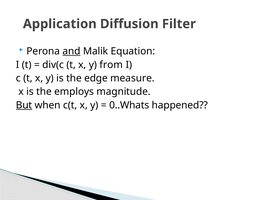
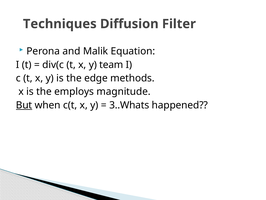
Application: Application -> Techniques
and underline: present -> none
from: from -> team
measure: measure -> methods
0..Whats: 0..Whats -> 3..Whats
